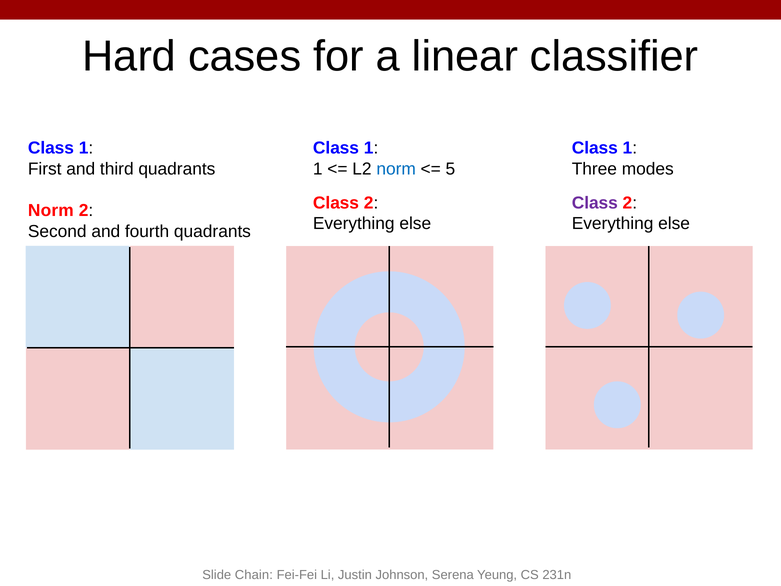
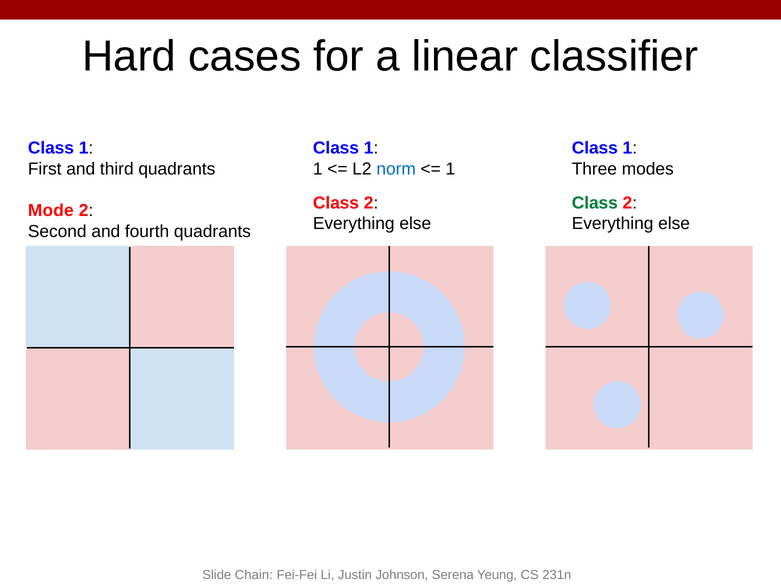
5 at (450, 169): 5 -> 1
Class at (595, 203) colour: purple -> green
Norm at (51, 211): Norm -> Mode
